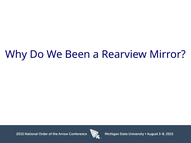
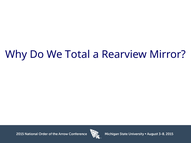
Been: Been -> Total
